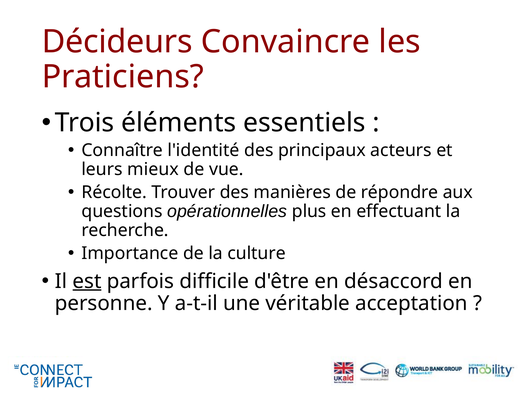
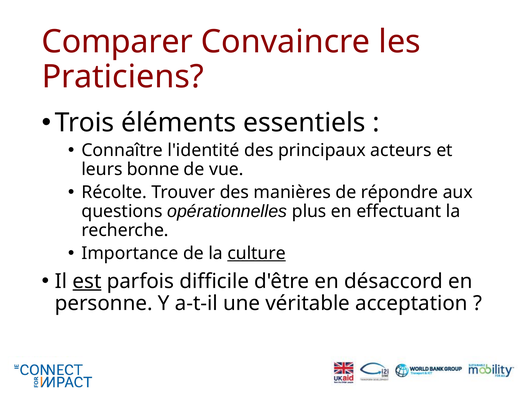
Décideurs: Décideurs -> Comparer
mieux: mieux -> bonne
culture underline: none -> present
